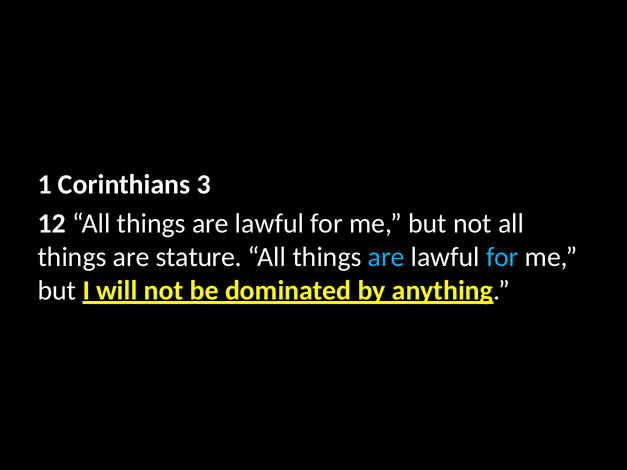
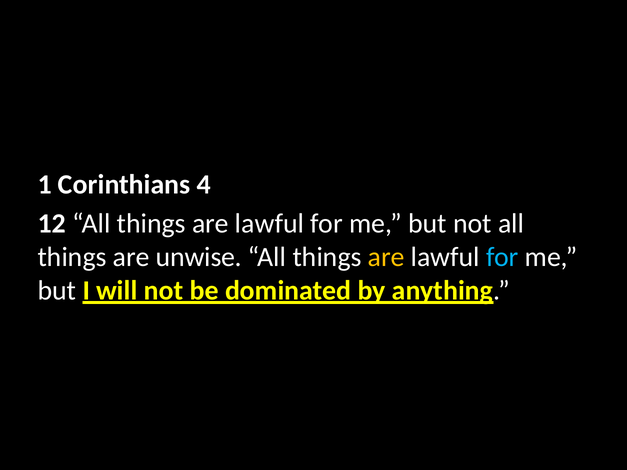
3: 3 -> 4
stature: stature -> unwise
are at (386, 257) colour: light blue -> yellow
